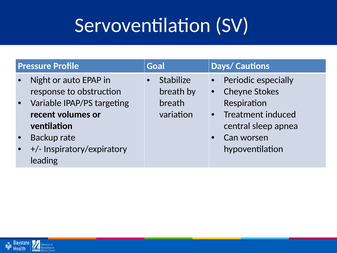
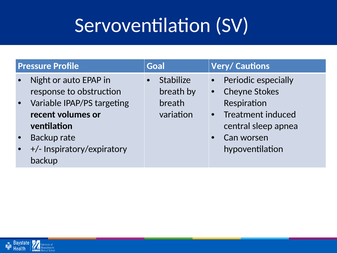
Days/: Days/ -> Very/
leading at (44, 160): leading -> backup
